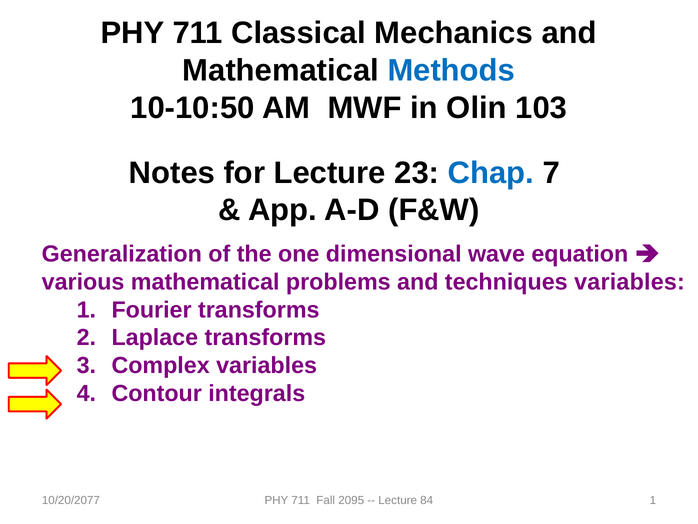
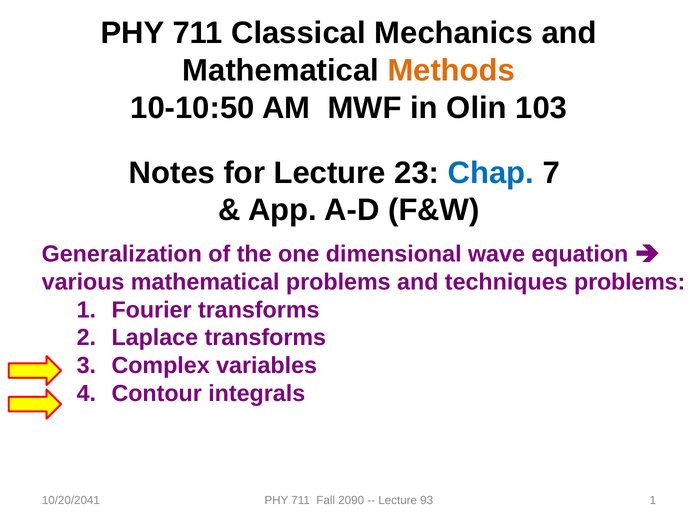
Methods colour: blue -> orange
techniques variables: variables -> problems
10/20/2077: 10/20/2077 -> 10/20/2041
2095: 2095 -> 2090
84: 84 -> 93
